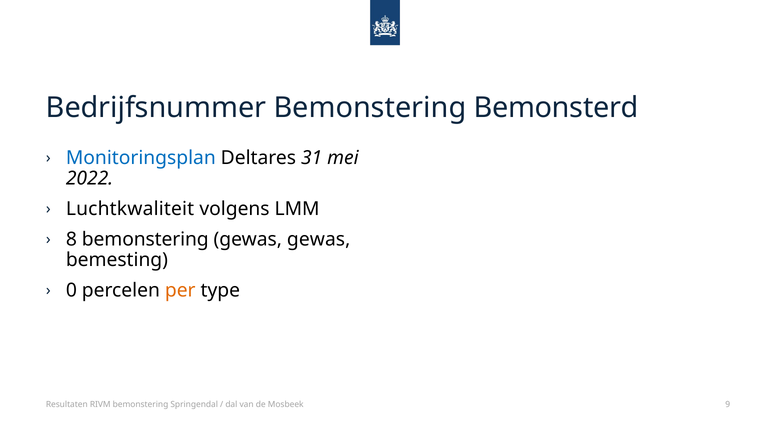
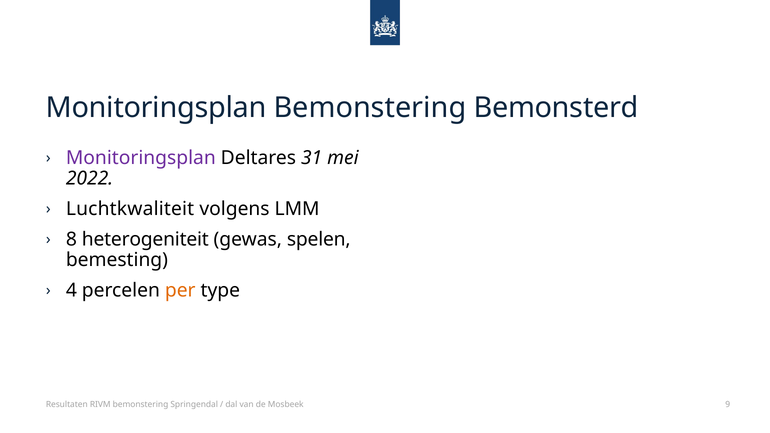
Bedrijfsnummer at (156, 108): Bedrijfsnummer -> Monitoringsplan
Monitoringsplan at (141, 158) colour: blue -> purple
8 bemonstering: bemonstering -> heterogeniteit
gewas gewas: gewas -> spelen
0: 0 -> 4
